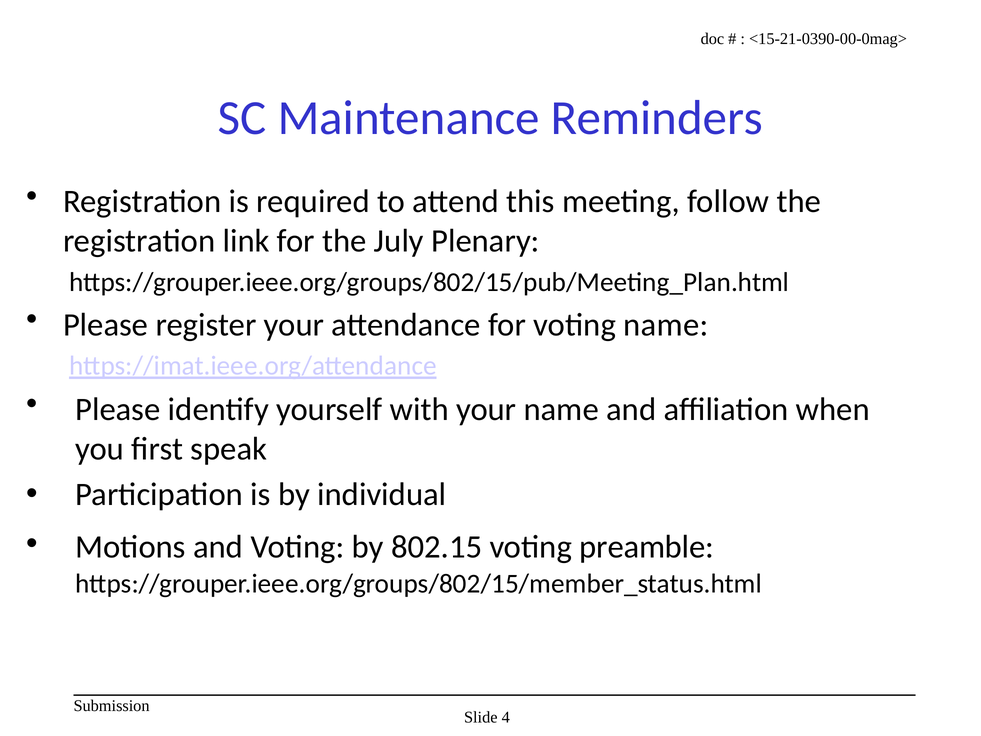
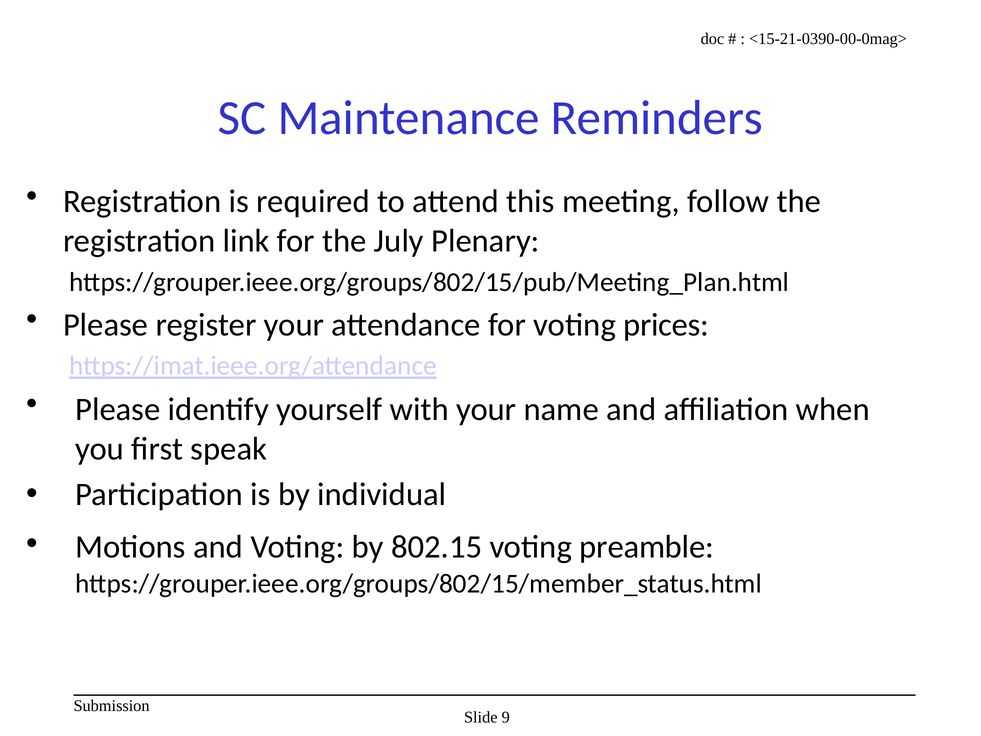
voting name: name -> prices
4: 4 -> 9
